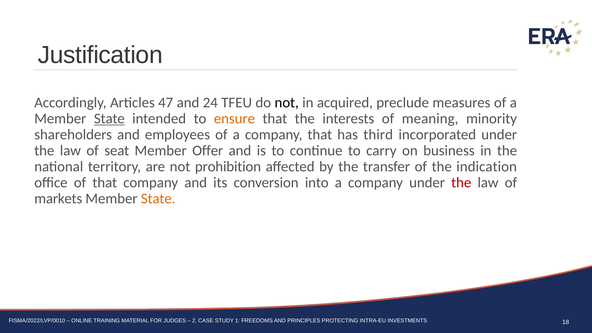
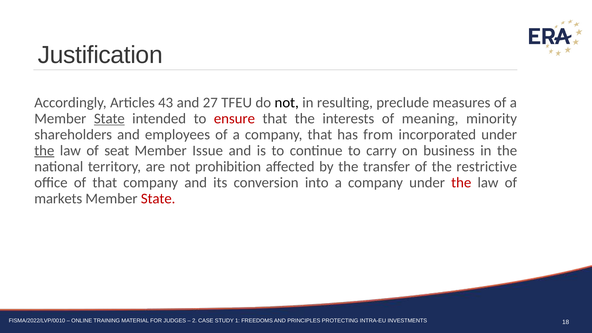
47: 47 -> 43
24: 24 -> 27
acquired: acquired -> resulting
ensure colour: orange -> red
third: third -> from
the at (44, 151) underline: none -> present
Offer: Offer -> Issue
indication: indication -> restrictive
State at (158, 198) colour: orange -> red
